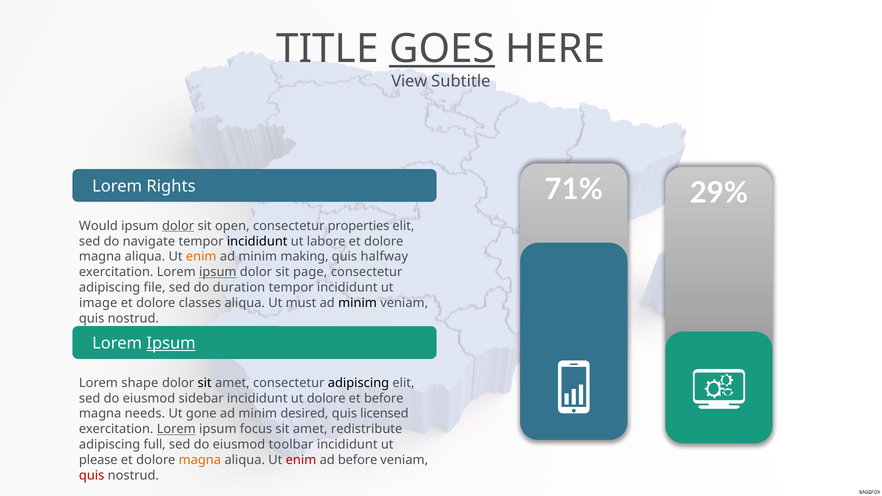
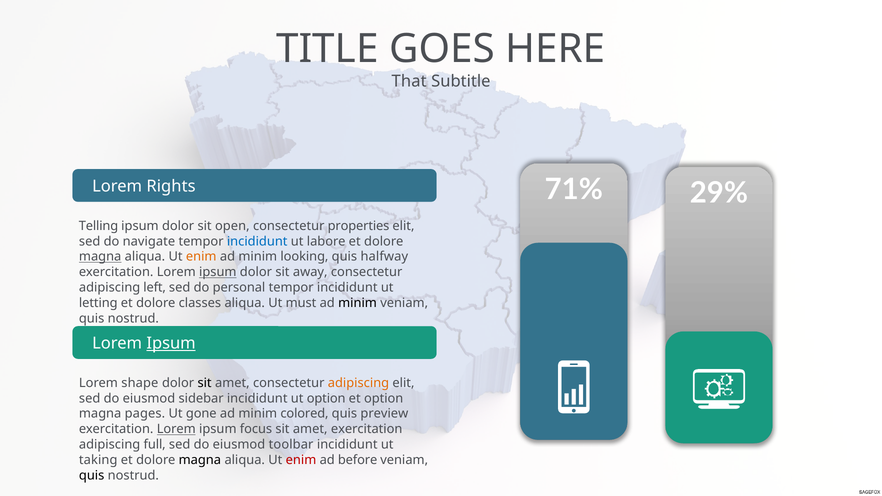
GOES underline: present -> none
View: View -> That
Would: Would -> Telling
dolor at (178, 226) underline: present -> none
incididunt at (257, 241) colour: black -> blue
magna at (100, 257) underline: none -> present
making: making -> looking
page: page -> away
file: file -> left
duration: duration -> personal
image: image -> letting
adipiscing at (358, 383) colour: black -> orange
ut dolore: dolore -> option
et before: before -> option
needs: needs -> pages
desired: desired -> colored
licensed: licensed -> preview
amet redistribute: redistribute -> exercitation
please: please -> taking
magna at (200, 460) colour: orange -> black
quis at (92, 476) colour: red -> black
